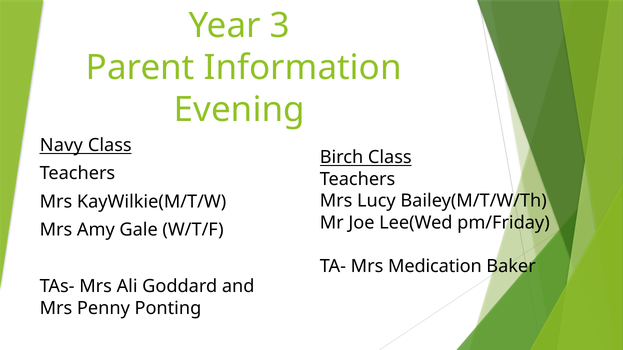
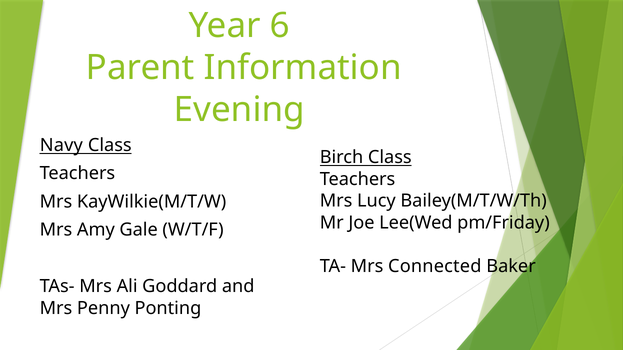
3: 3 -> 6
Medication: Medication -> Connected
